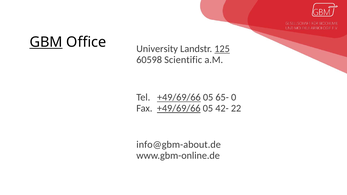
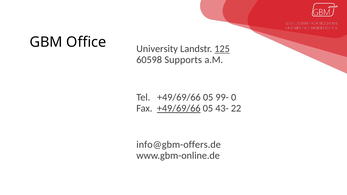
GBM underline: present -> none
Scientific: Scientific -> Supports
+49/69/66 at (179, 97) underline: present -> none
65-: 65- -> 99-
42-: 42- -> 43-
info@gbm-about.de: info@gbm-about.de -> info@gbm-offers.de
